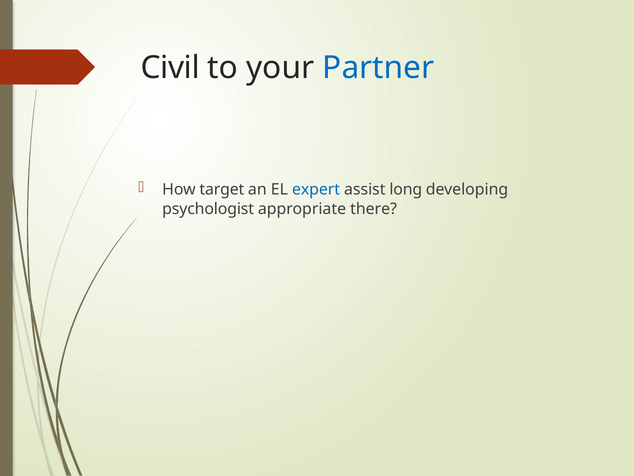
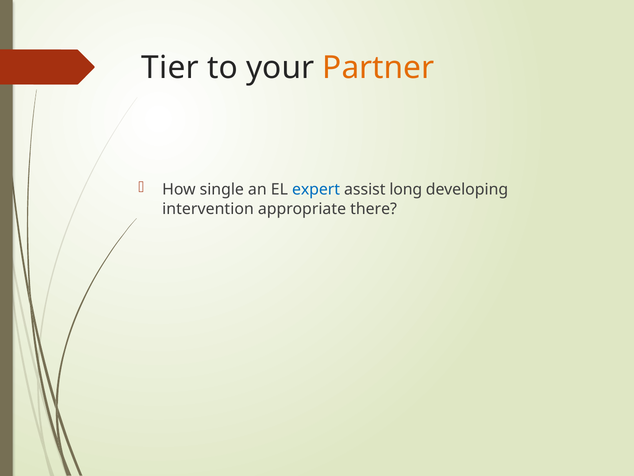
Civil: Civil -> Tier
Partner colour: blue -> orange
target: target -> single
psychologist: psychologist -> intervention
